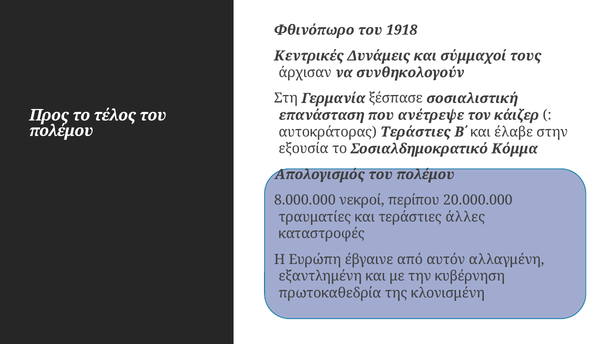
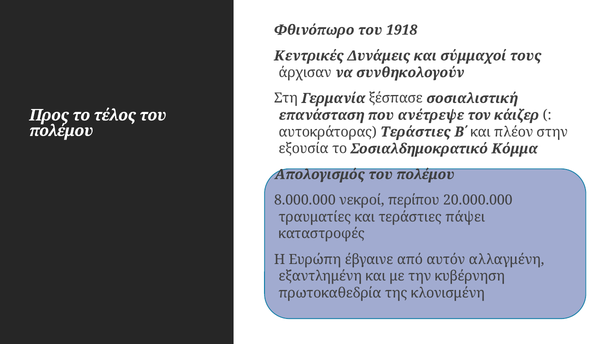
έλαβε: έλαβε -> πλέον
άλλες: άλλες -> πάψει
